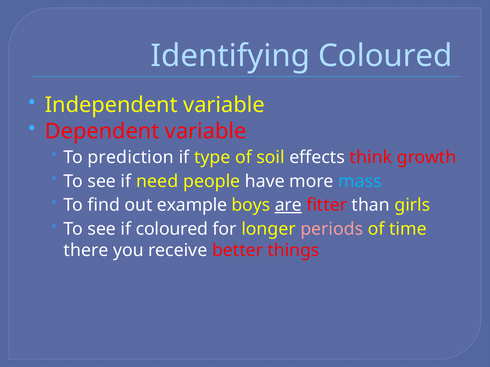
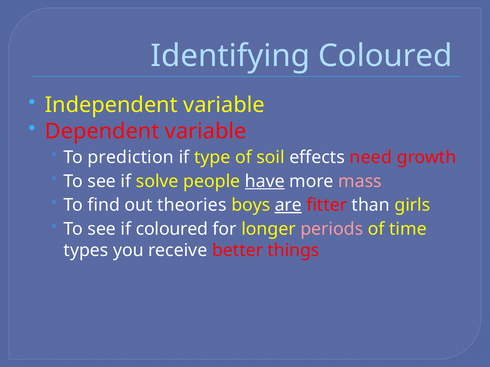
think: think -> need
need: need -> solve
have underline: none -> present
mass colour: light blue -> pink
example: example -> theories
there: there -> types
